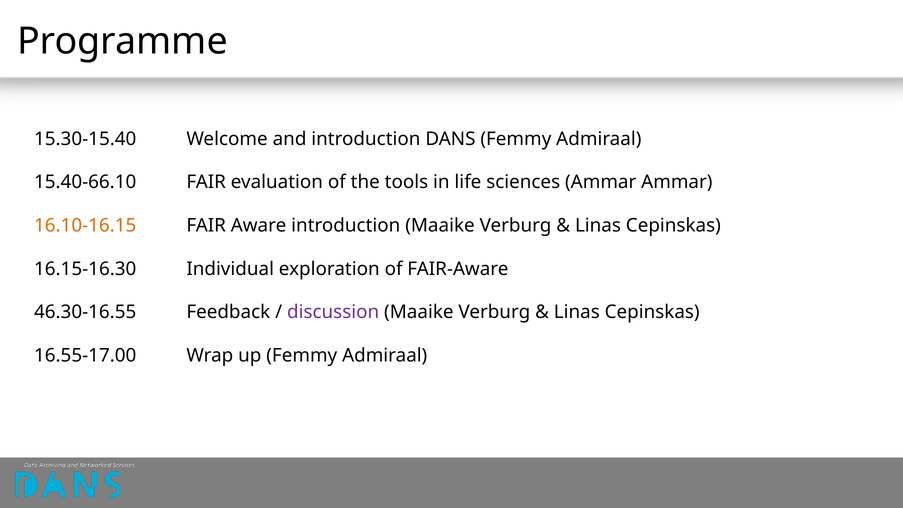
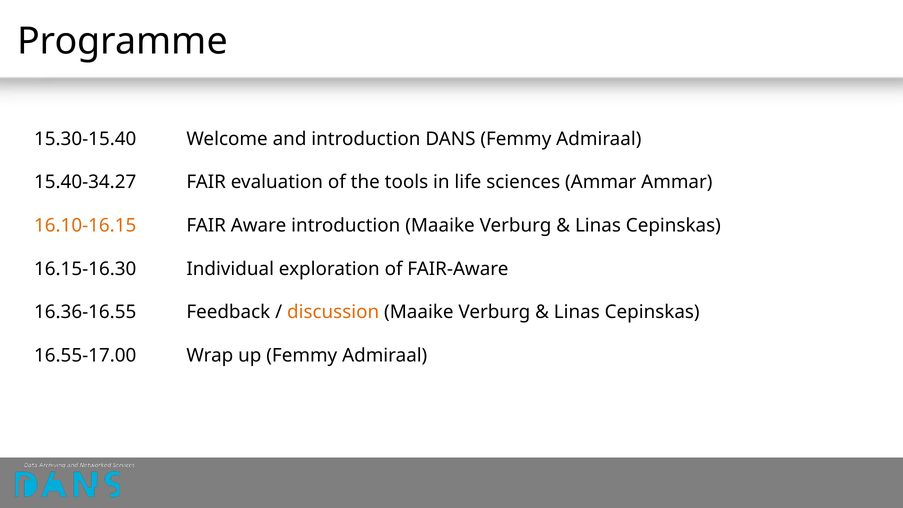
15.40-66.10: 15.40-66.10 -> 15.40-34.27
46.30-16.55: 46.30-16.55 -> 16.36-16.55
discussion colour: purple -> orange
